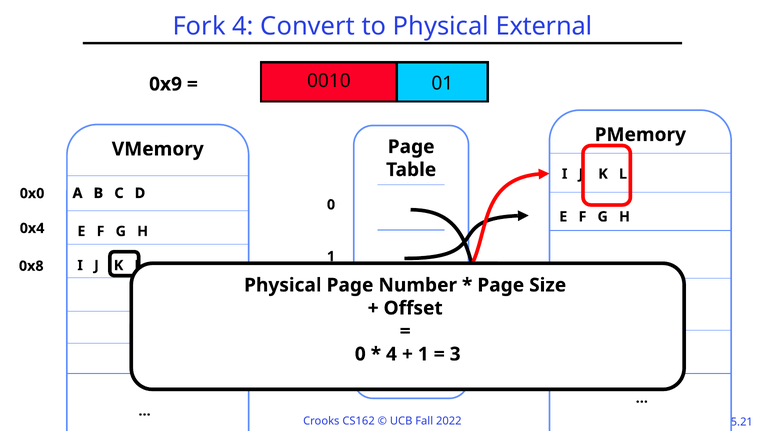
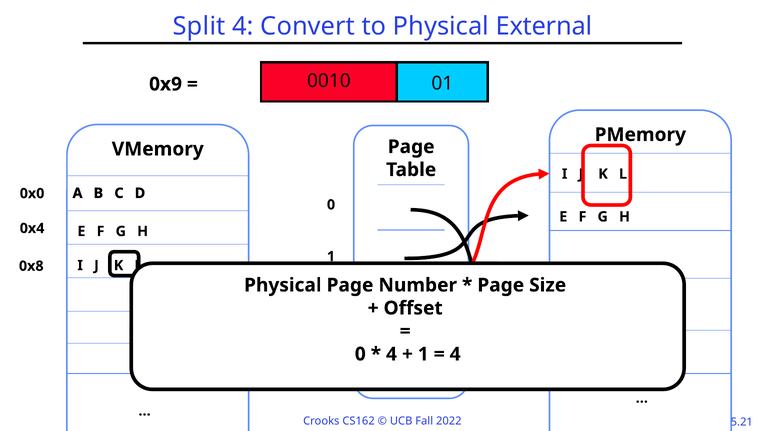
Fork: Fork -> Split
3 at (455, 354): 3 -> 4
